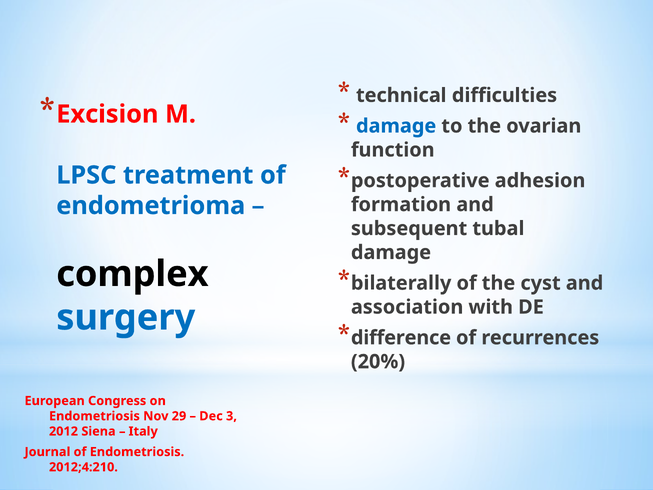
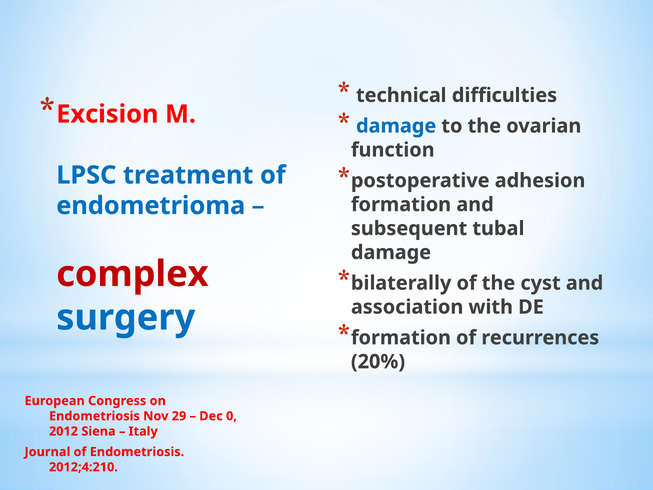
complex colour: black -> red
difference at (401, 338): difference -> formation
3: 3 -> 0
